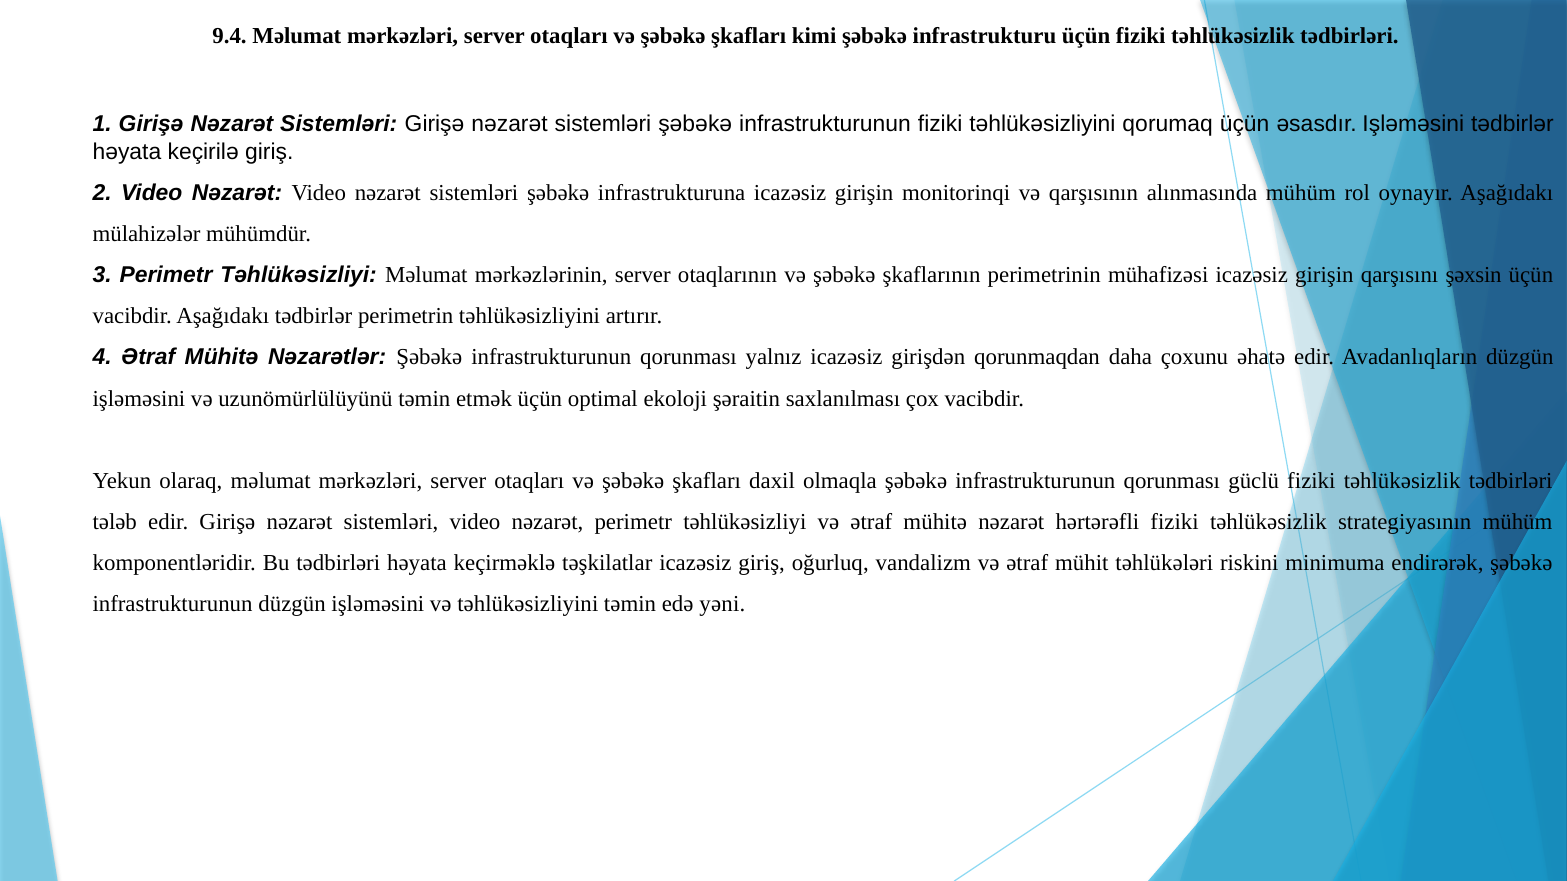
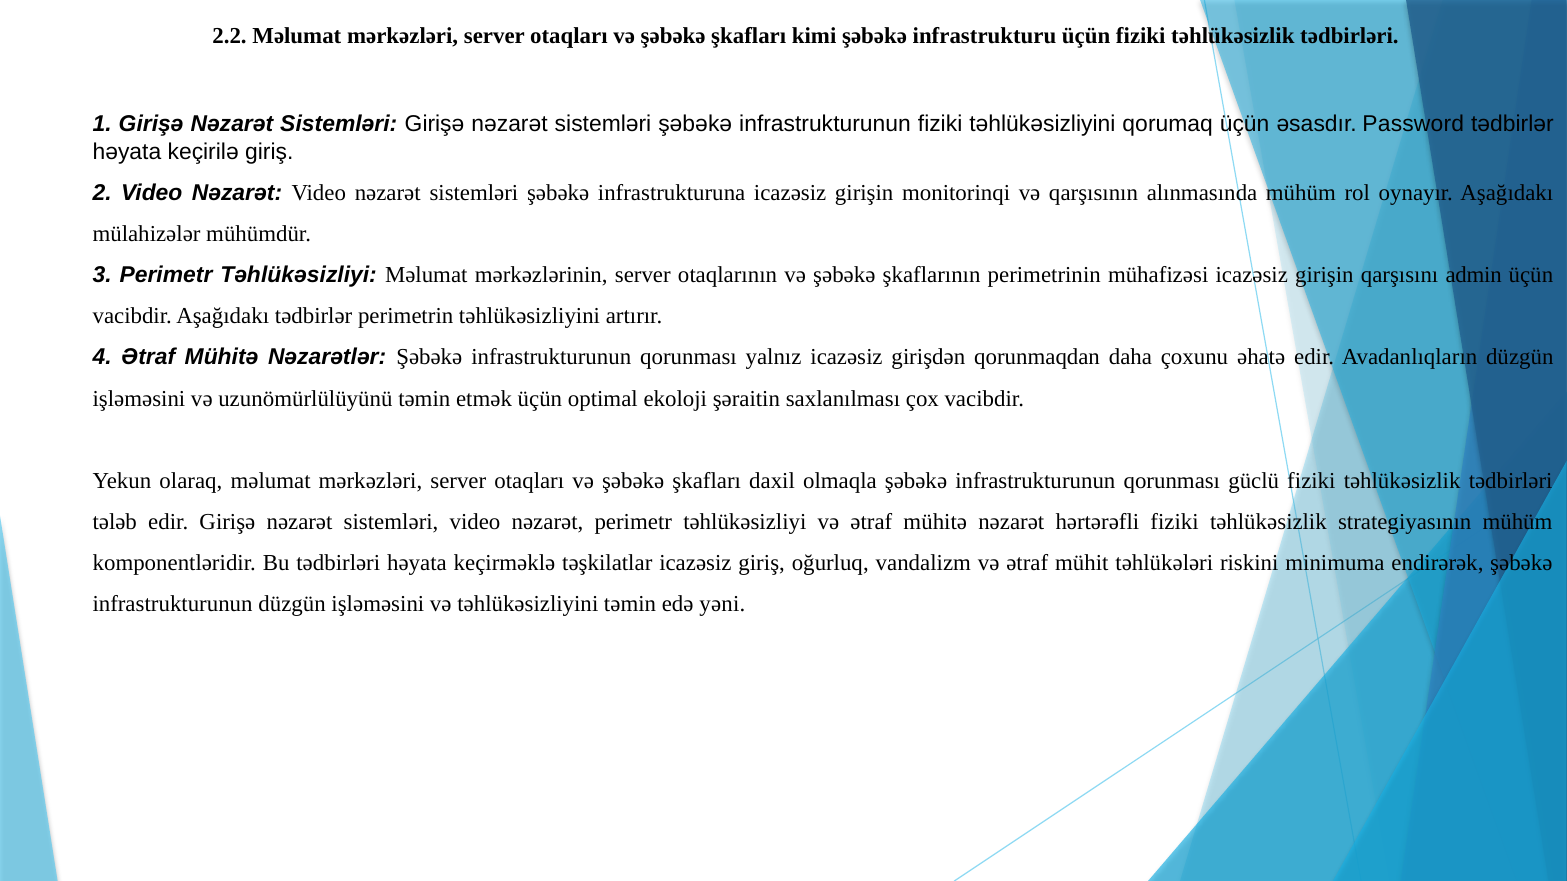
9.4: 9.4 -> 2.2
əsasdır Işləməsini: Işləməsini -> Password
şəxsin: şəxsin -> admin
